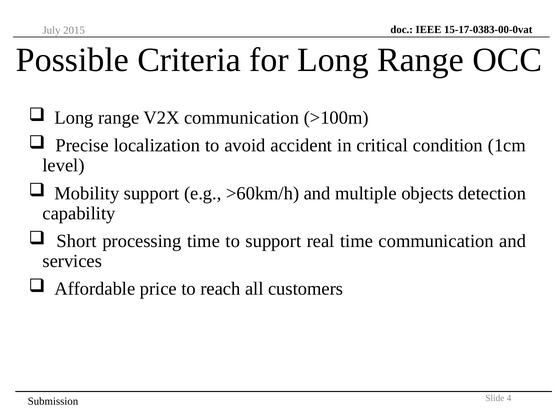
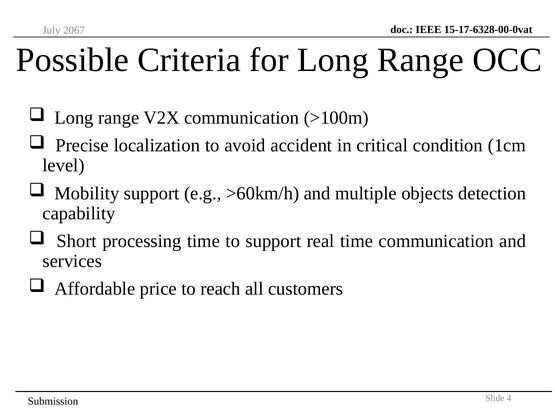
15-17-0383-00-0vat: 15-17-0383-00-0vat -> 15-17-6328-00-0vat
2015: 2015 -> 2067
